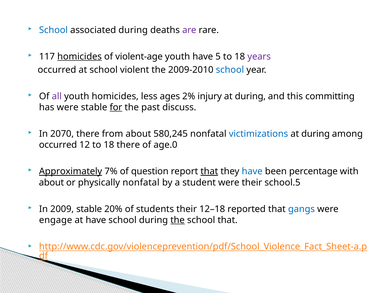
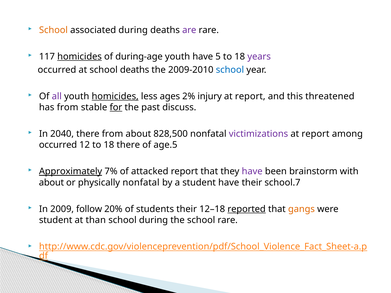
School at (53, 30) colour: blue -> orange
violent-age: violent-age -> during-age
school violent: violent -> deaths
homicides at (115, 96) underline: none -> present
during at (250, 96): during -> report
committing: committing -> threatened
has were: were -> from
2070: 2070 -> 2040
580,245: 580,245 -> 828,500
victimizations colour: blue -> purple
during at (316, 134): during -> report
age.0: age.0 -> age.5
question: question -> attacked
that at (209, 172) underline: present -> none
have at (252, 172) colour: blue -> purple
percentage: percentage -> brainstorm
student were: were -> have
school.5: school.5 -> school.7
2009 stable: stable -> follow
reported underline: none -> present
gangs colour: blue -> orange
engage at (56, 220): engage -> student
at have: have -> than
the at (178, 220) underline: present -> none
school that: that -> rare
